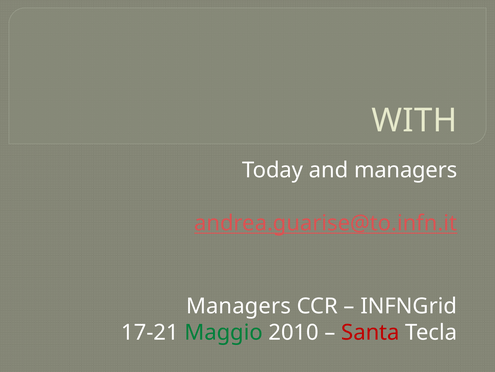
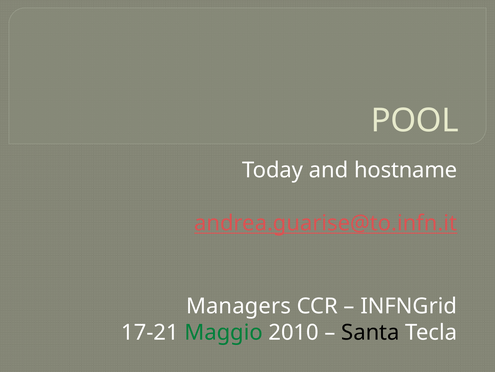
WITH: WITH -> POOL
and managers: managers -> hostname
Santa colour: red -> black
